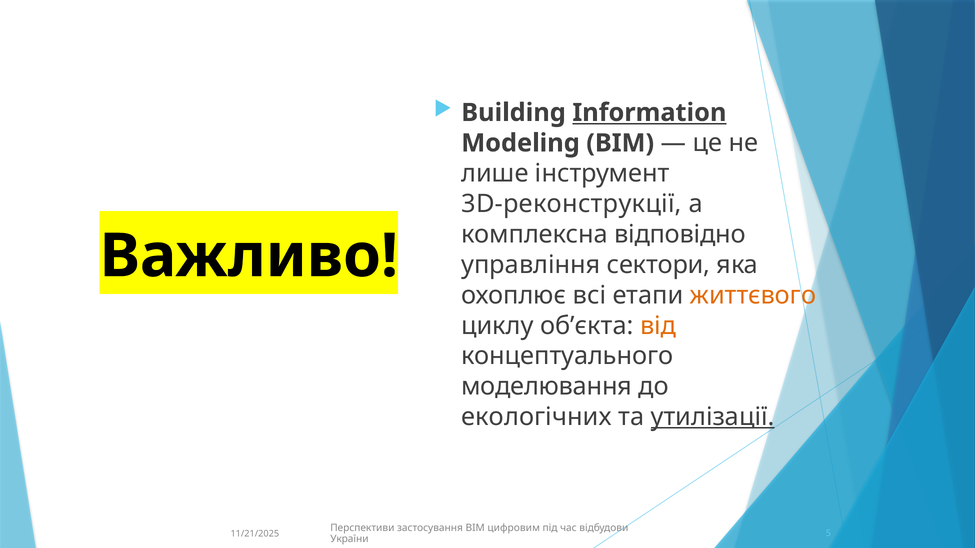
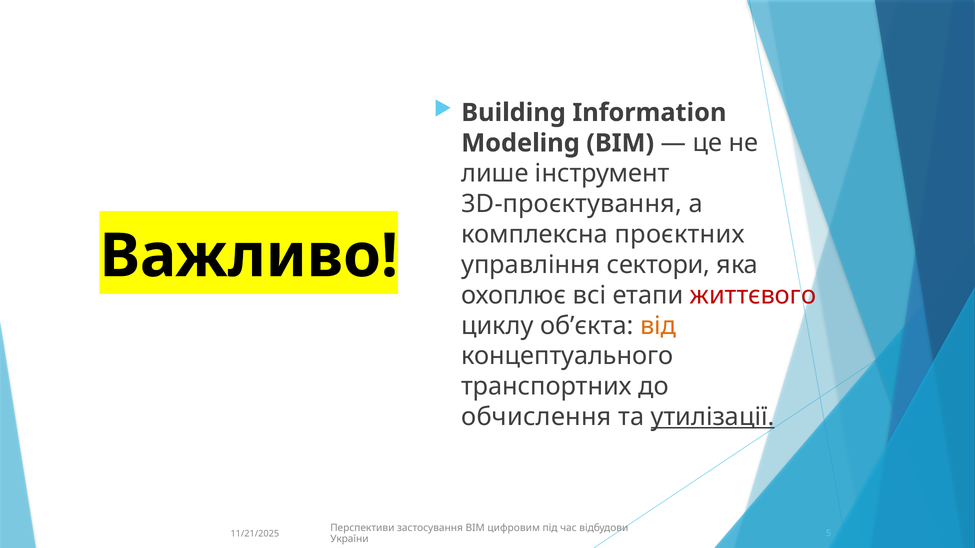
Information underline: present -> none
3D‑реконструкції: 3D‑реконструкції -> 3D‑проєктування
відповідно: відповідно -> проєктних
життєвого colour: orange -> red
моделювання: моделювання -> транспортних
екологічних: екологічних -> обчислення
